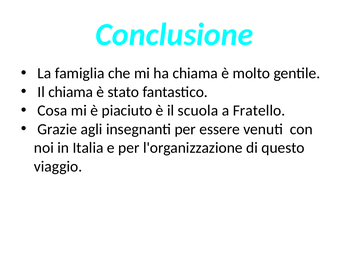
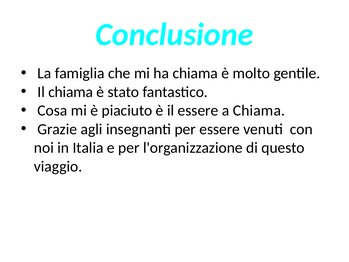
il scuola: scuola -> essere
a Fratello: Fratello -> Chiama
